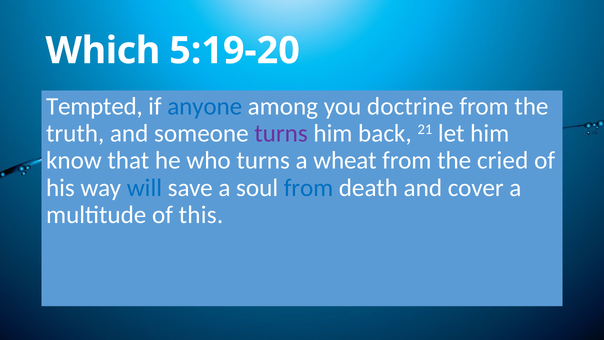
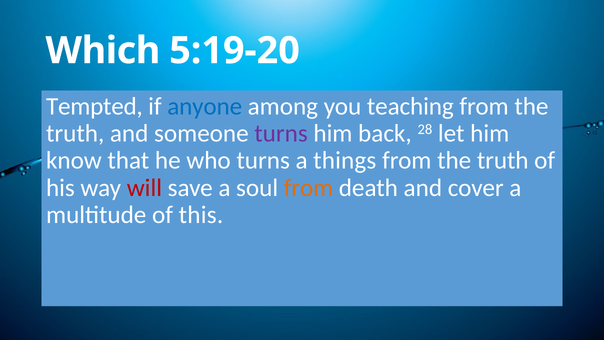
doctrine: doctrine -> teaching
21: 21 -> 28
wheat: wheat -> things
cried at (503, 160): cried -> truth
will colour: blue -> red
from at (309, 188) colour: blue -> orange
